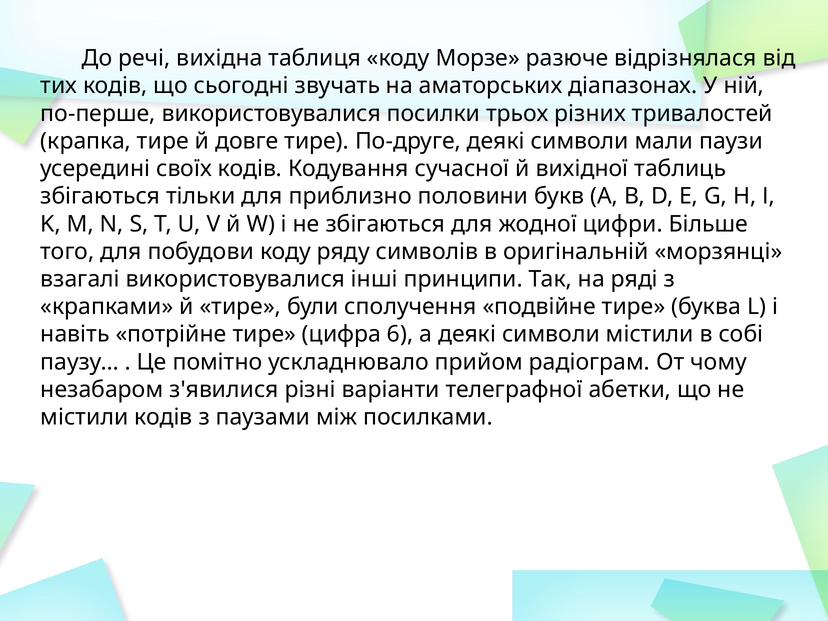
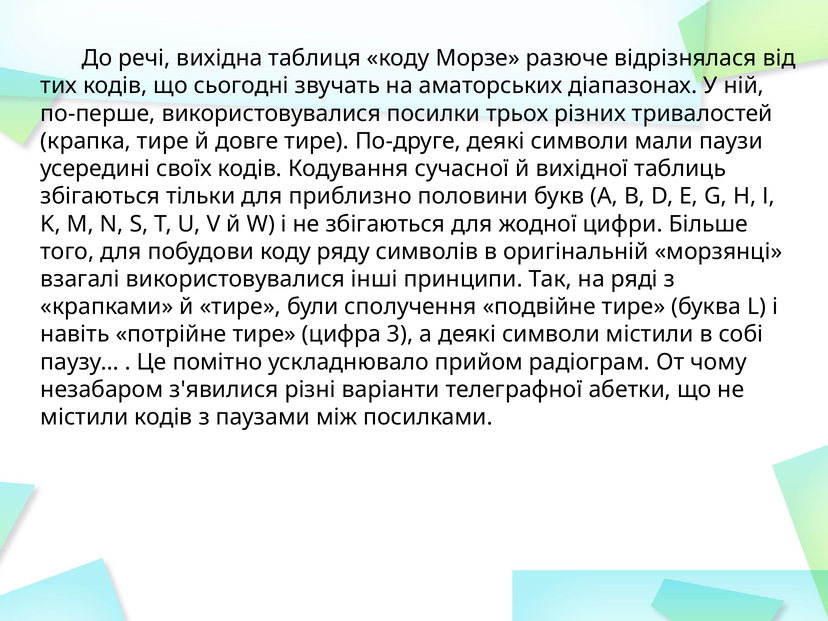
6: 6 -> 3
